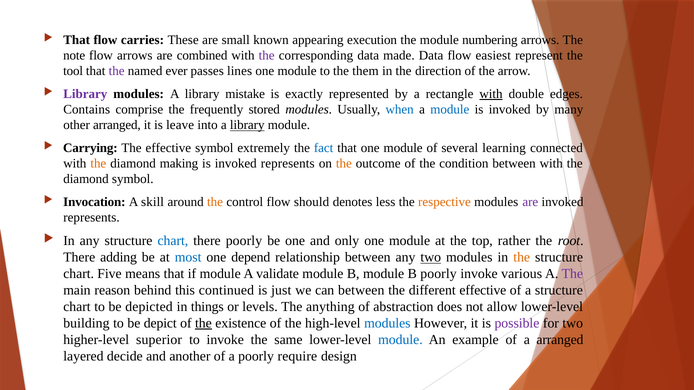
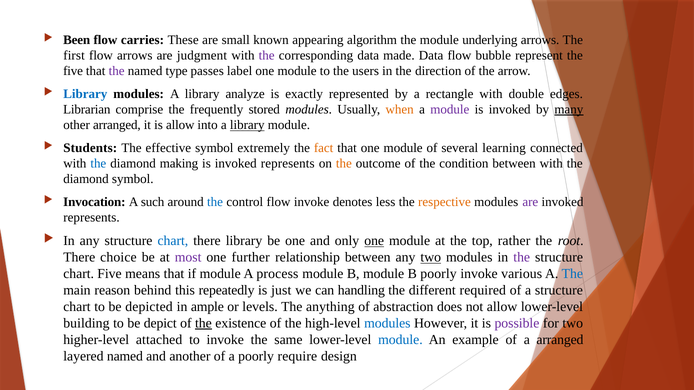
That at (77, 40): That -> Been
execution: execution -> algorithm
numbering: numbering -> underlying
note: note -> first
combined: combined -> judgment
easiest: easiest -> bubble
tool at (73, 71): tool -> five
ever: ever -> type
lines: lines -> label
them: them -> users
Library at (85, 94) colour: purple -> blue
mistake: mistake -> analyze
with at (491, 94) underline: present -> none
Contains: Contains -> Librarian
when colour: blue -> orange
module at (450, 110) colour: blue -> purple
many underline: none -> present
is leave: leave -> allow
Carrying: Carrying -> Students
fact colour: blue -> orange
the at (98, 164) colour: orange -> blue
skill: skill -> such
the at (215, 202) colour: orange -> blue
flow should: should -> invoke
there poorly: poorly -> library
one at (374, 241) underline: none -> present
adding: adding -> choice
most colour: blue -> purple
depend: depend -> further
the at (522, 258) colour: orange -> purple
validate: validate -> process
The at (572, 274) colour: purple -> blue
continued: continued -> repeatedly
can between: between -> handling
different effective: effective -> required
things: things -> ample
superior: superior -> attached
layered decide: decide -> named
